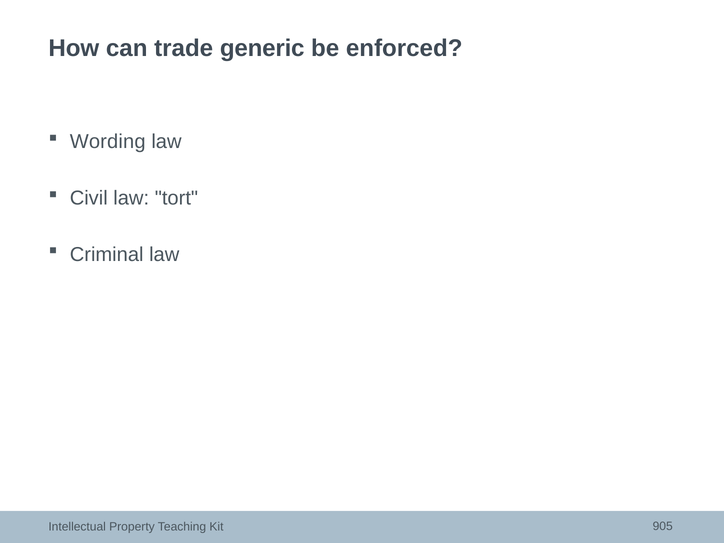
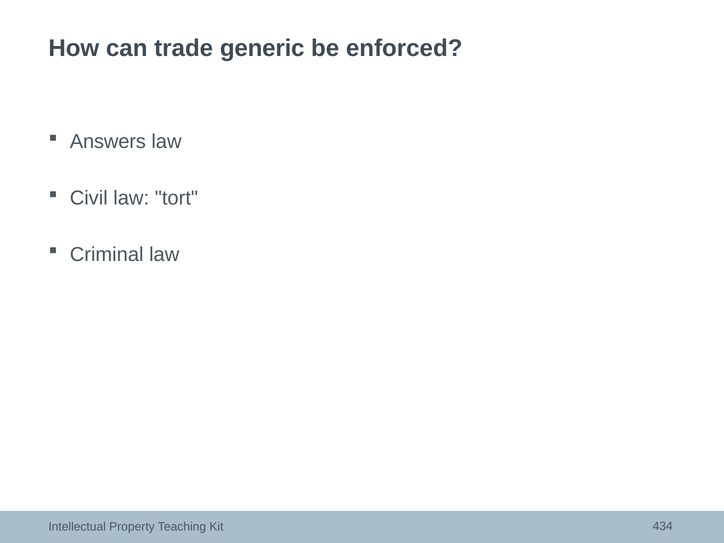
Wording: Wording -> Answers
905: 905 -> 434
